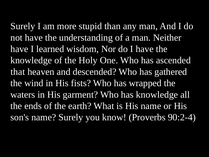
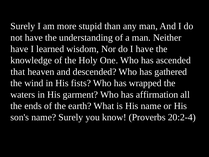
has knowledge: knowledge -> affirmation
90:2-4: 90:2-4 -> 20:2-4
